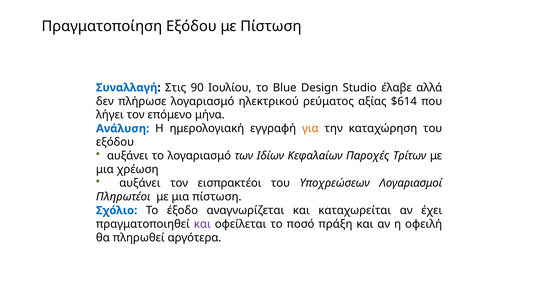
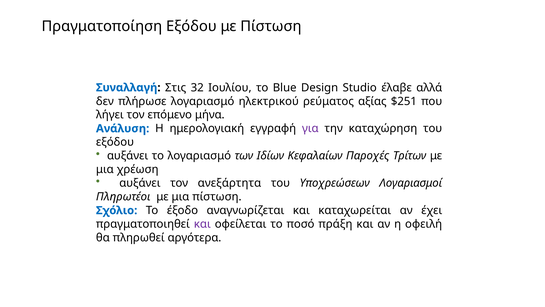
90: 90 -> 32
$614: $614 -> $251
για colour: orange -> purple
εισπρακτέοι: εισπρακτέοι -> ανεξάρτητα
